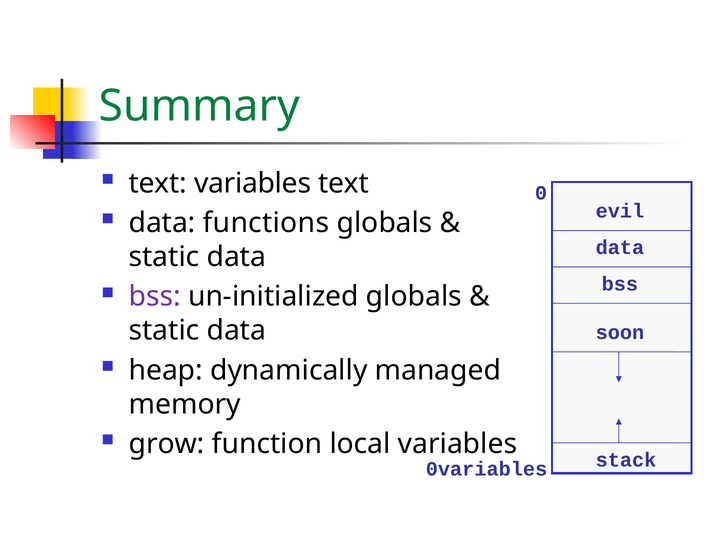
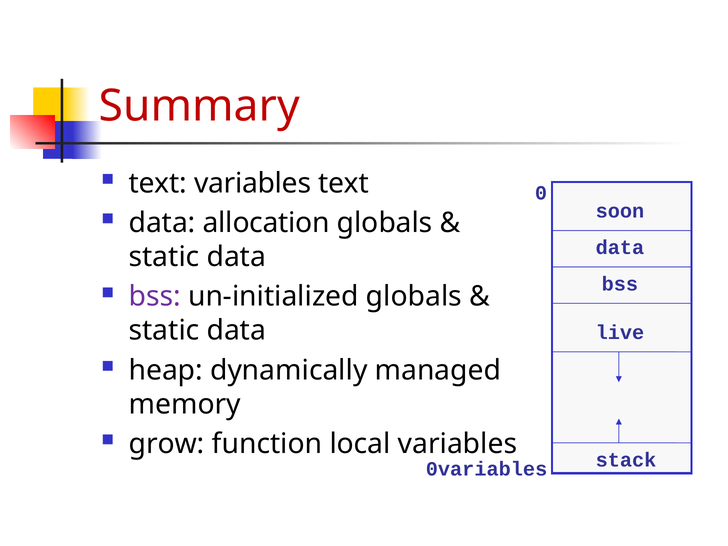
Summary colour: green -> red
evil: evil -> soon
functions: functions -> allocation
soon: soon -> live
